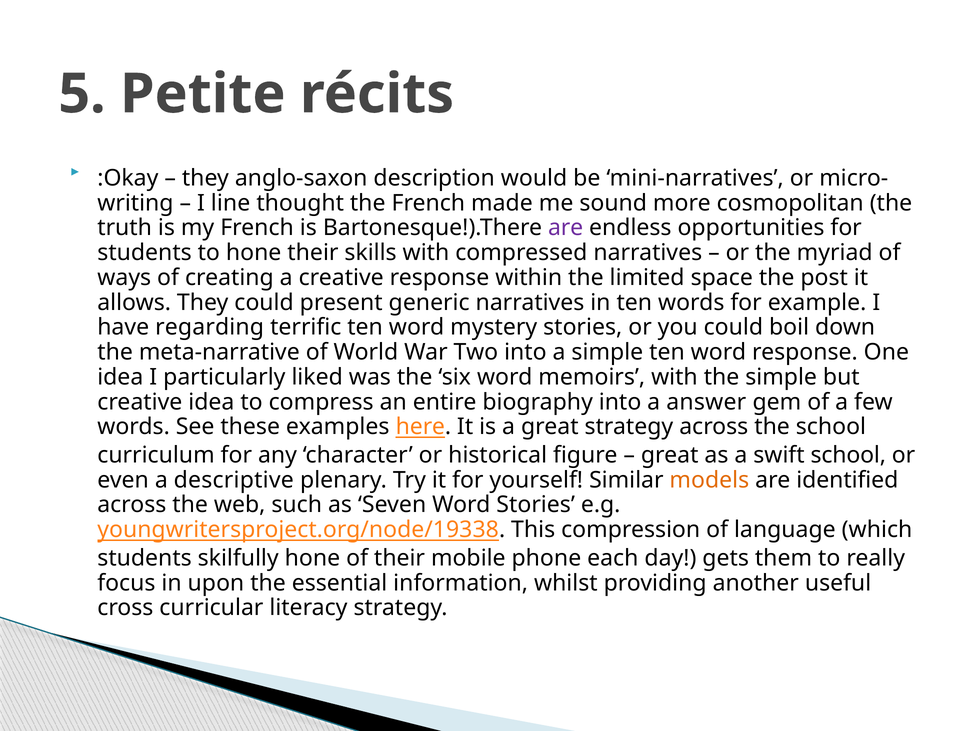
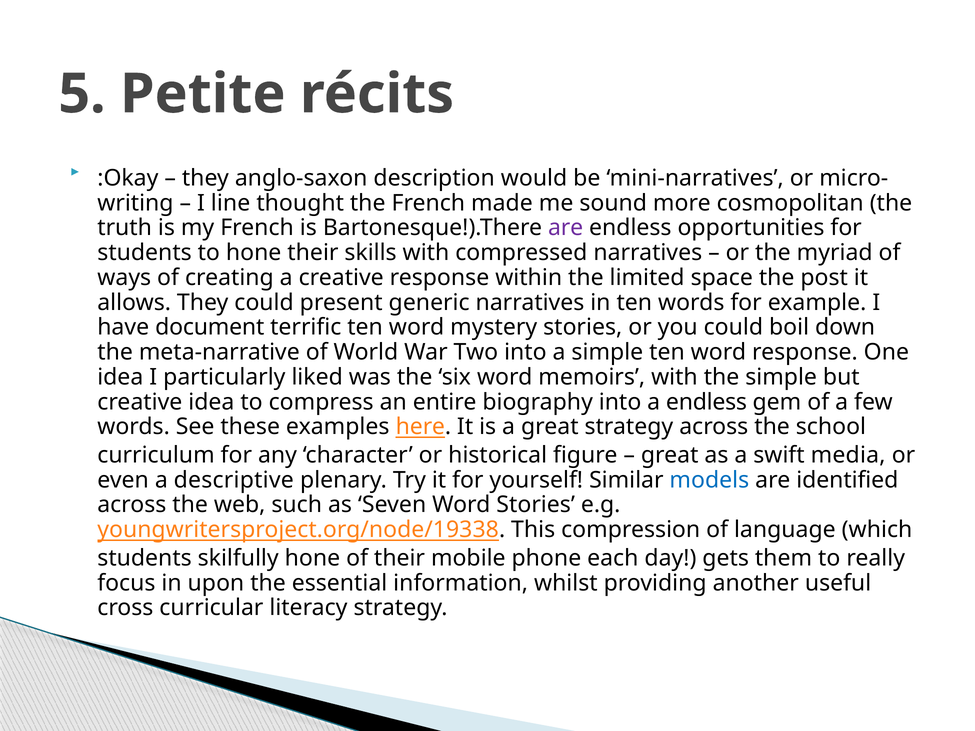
regarding: regarding -> document
a answer: answer -> endless
swift school: school -> media
models colour: orange -> blue
